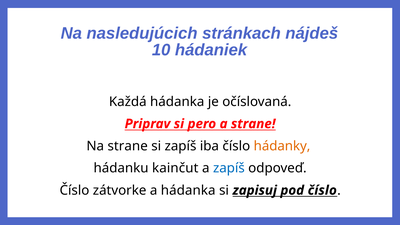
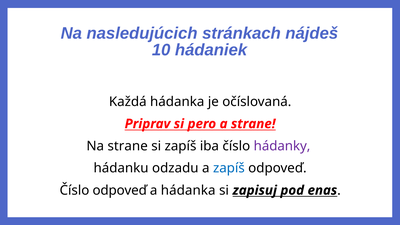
hádanky colour: orange -> purple
kainčut: kainčut -> odzadu
Číslo zátvorke: zátvorke -> odpoveď
pod číslo: číslo -> enas
